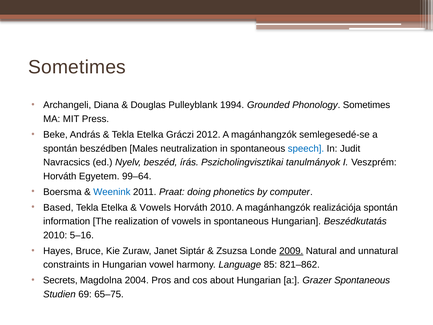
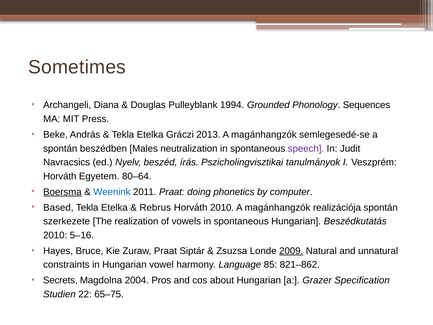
Phonology Sometimes: Sometimes -> Sequences
2012: 2012 -> 2013
speech colour: blue -> purple
99–64: 99–64 -> 80–64
Boersma underline: none -> present
Vowels at (155, 207): Vowels -> Rebrus
information: information -> szerkezete
Zuraw Janet: Janet -> Praat
Grazer Spontaneous: Spontaneous -> Specification
69: 69 -> 22
